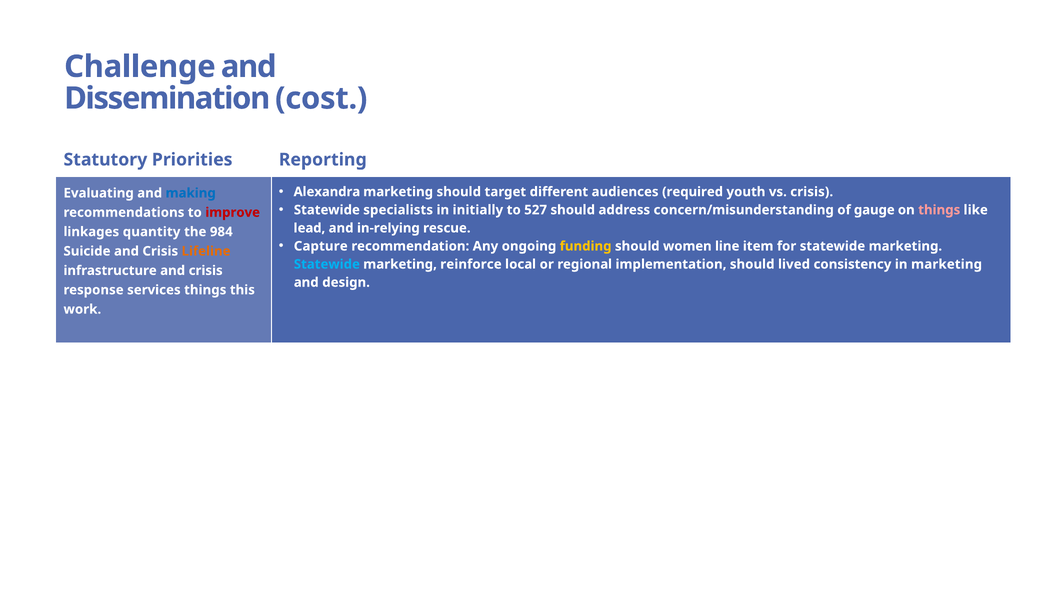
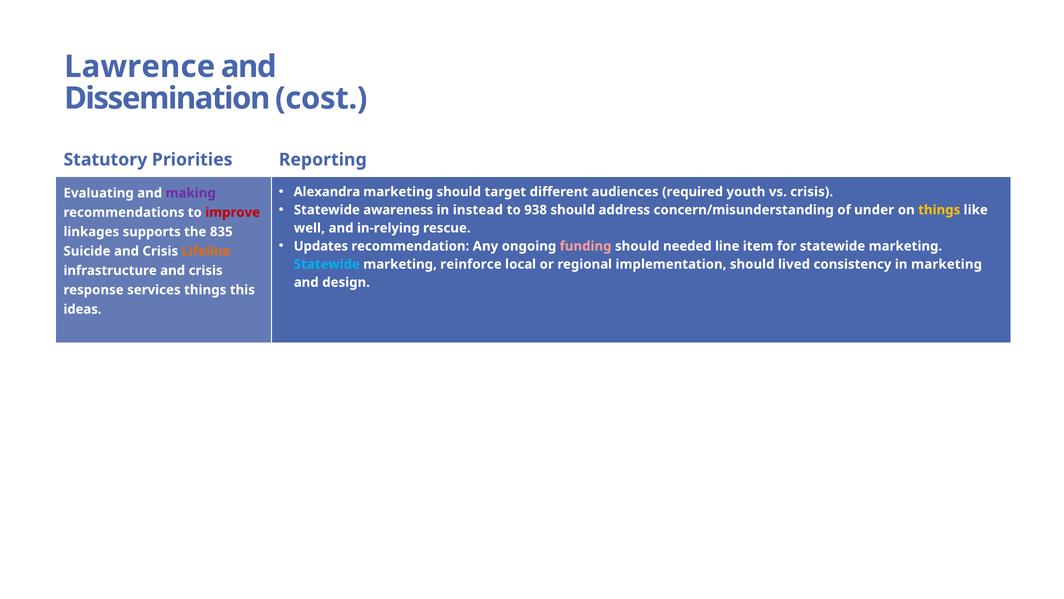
Challenge: Challenge -> Lawrence
making colour: blue -> purple
specialists: specialists -> awareness
initially: initially -> instead
527: 527 -> 938
gauge: gauge -> under
things at (939, 210) colour: pink -> yellow
lead: lead -> well
quantity: quantity -> supports
984: 984 -> 835
Capture: Capture -> Updates
funding colour: yellow -> pink
women: women -> needed
work: work -> ideas
